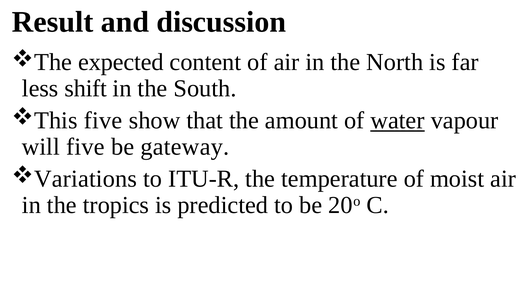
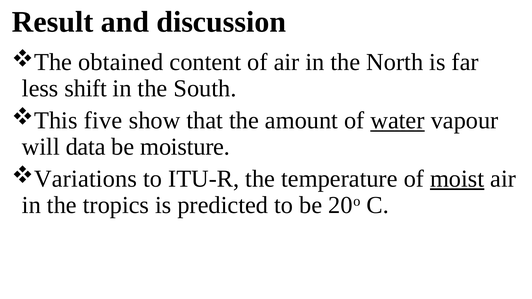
expected: expected -> obtained
will five: five -> data
gateway: gateway -> moisture
moist underline: none -> present
